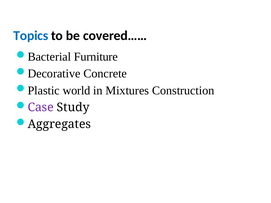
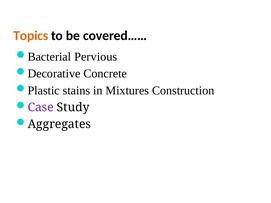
Topics colour: blue -> orange
Furniture: Furniture -> Pervious
world: world -> stains
